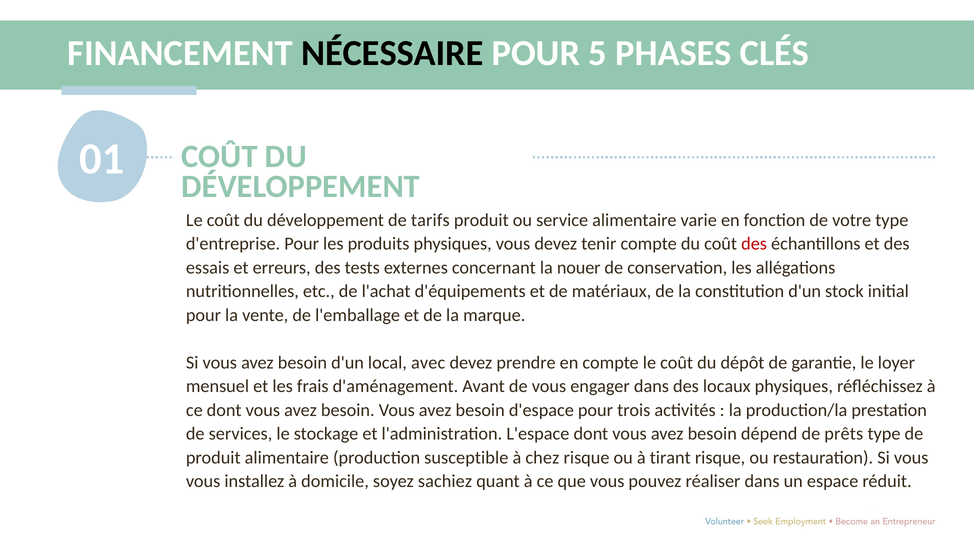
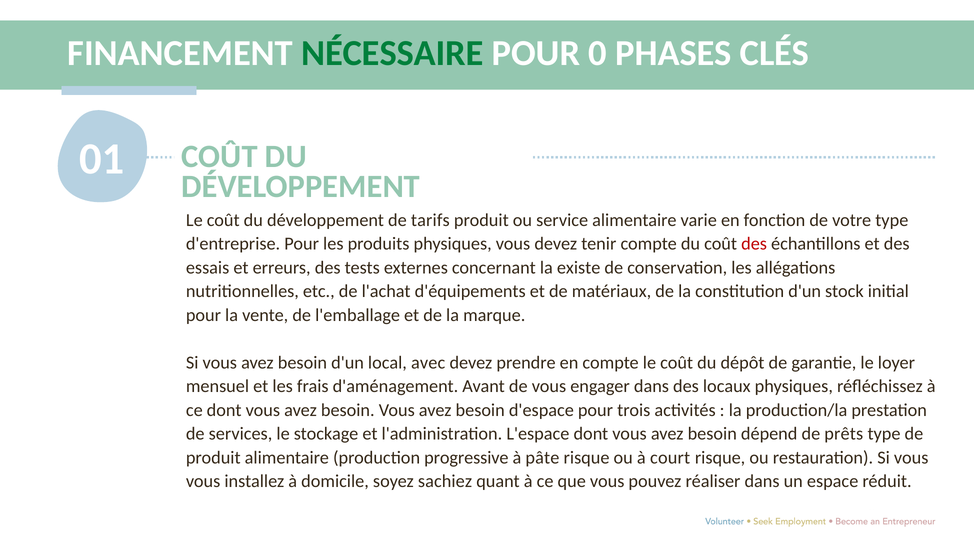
NÉCESSAIRE colour: black -> green
5: 5 -> 0
nouer: nouer -> existe
susceptible: susceptible -> progressive
chez: chez -> pâte
tirant: tirant -> court
